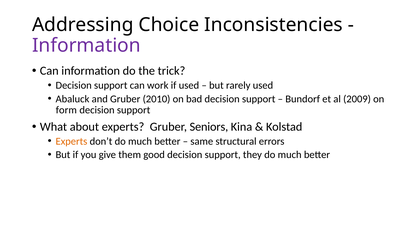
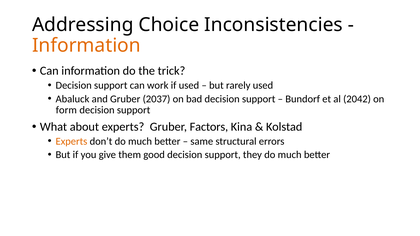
Information at (86, 46) colour: purple -> orange
2010: 2010 -> 2037
2009: 2009 -> 2042
Seniors: Seniors -> Factors
